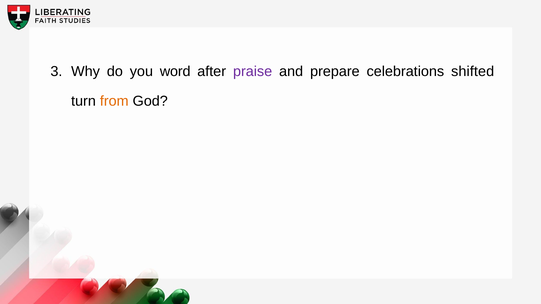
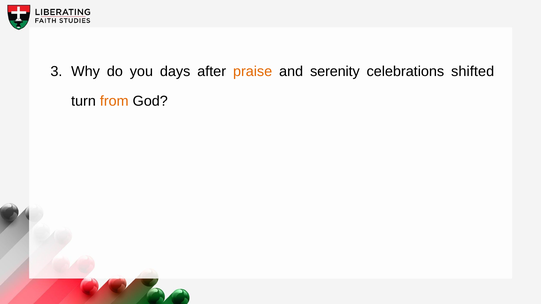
word: word -> days
praise colour: purple -> orange
prepare: prepare -> serenity
